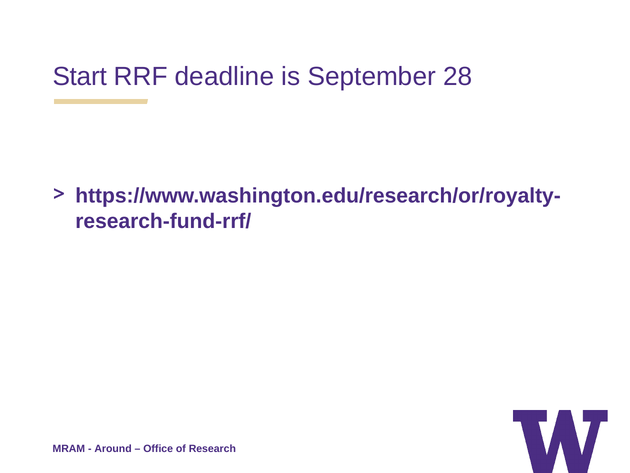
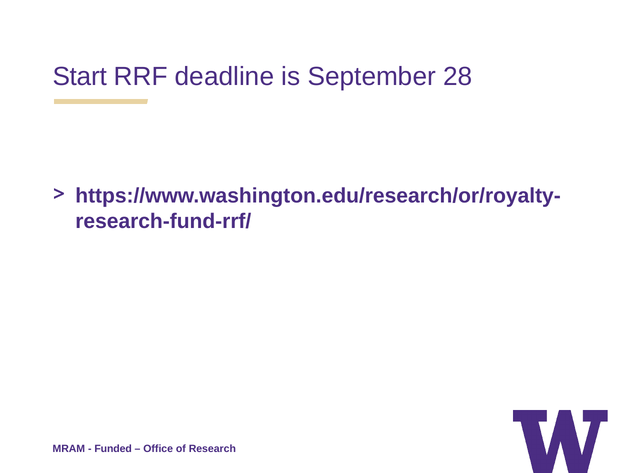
Around: Around -> Funded
